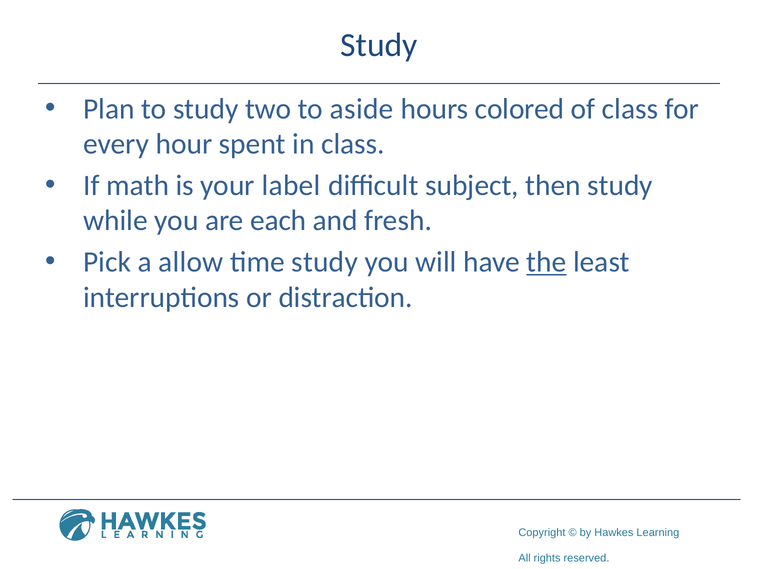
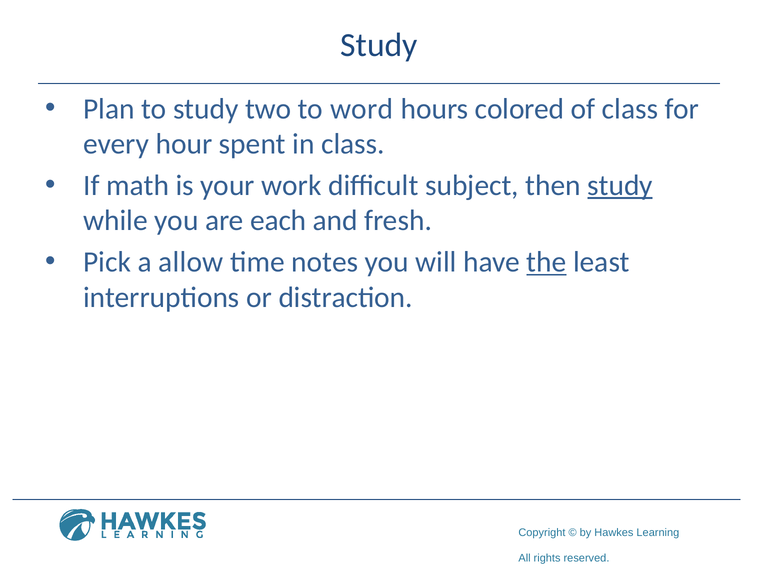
aside: aside -> word
label: label -> work
study at (620, 185) underline: none -> present
time study: study -> notes
